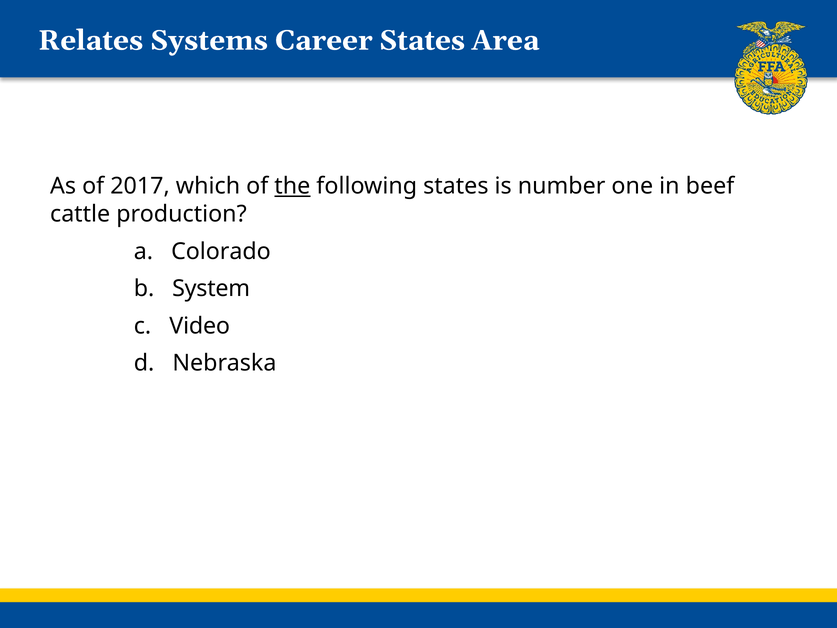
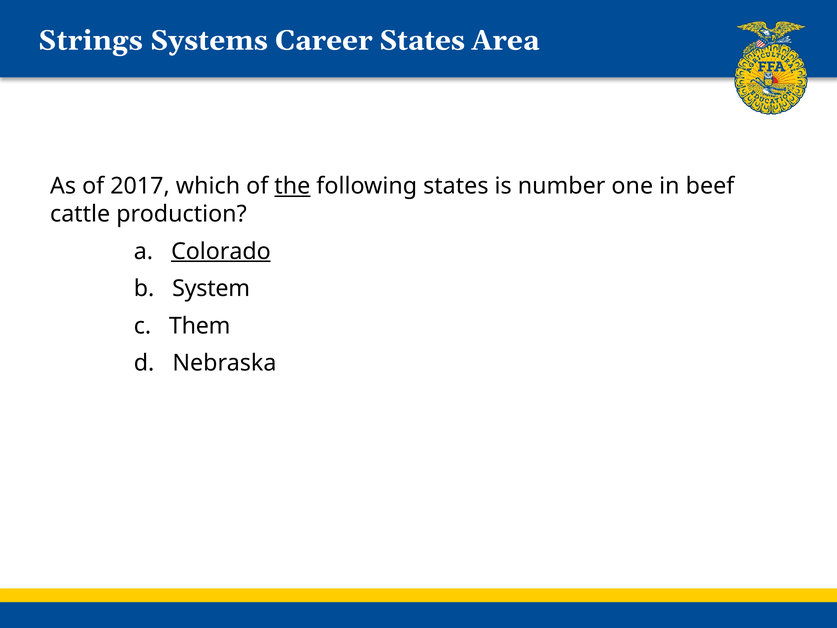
Relates: Relates -> Strings
Colorado underline: none -> present
Video: Video -> Them
